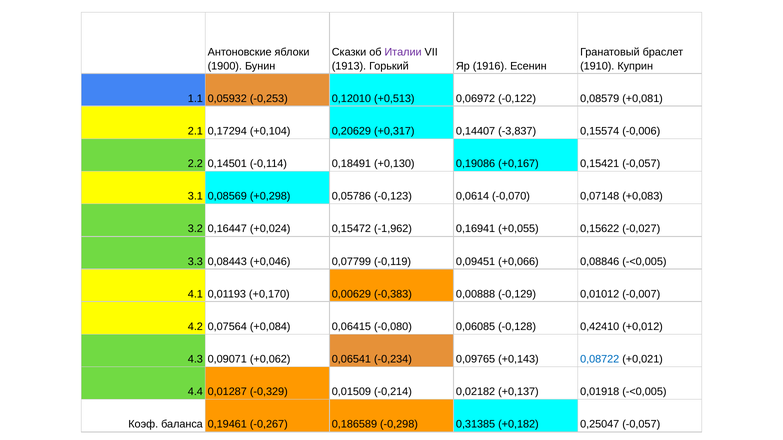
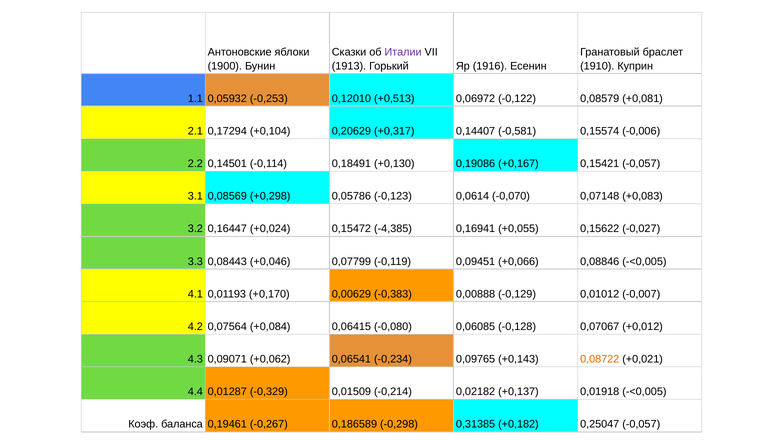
-3,837: -3,837 -> -0,581
-1,962: -1,962 -> -4,385
0,42410: 0,42410 -> 0,07067
0,08722 colour: blue -> orange
